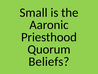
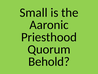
Beliefs: Beliefs -> Behold
